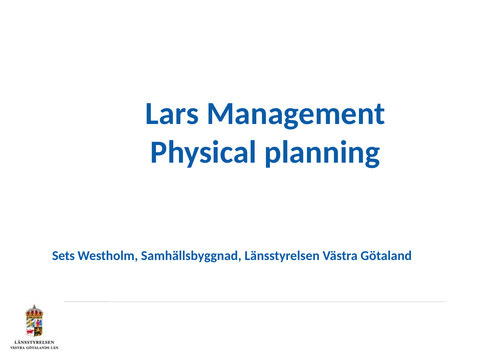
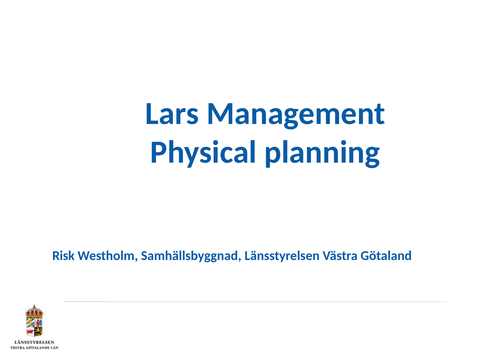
Sets: Sets -> Risk
